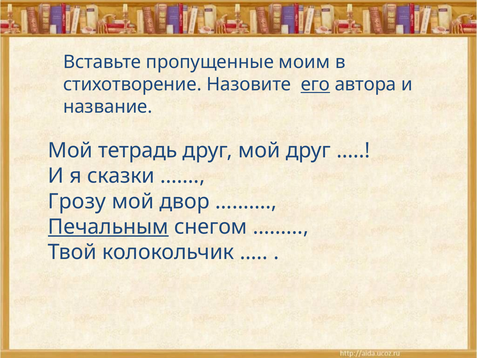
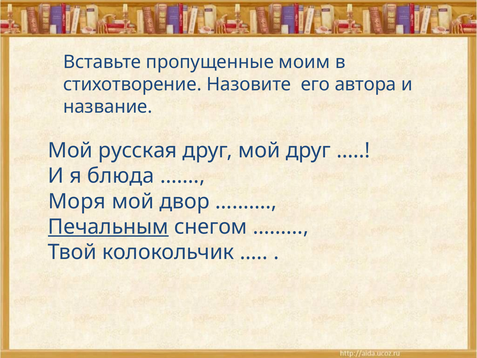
его underline: present -> none
тетрадь: тетрадь -> русская
сказки: сказки -> блюда
Грозу: Грозу -> Моря
